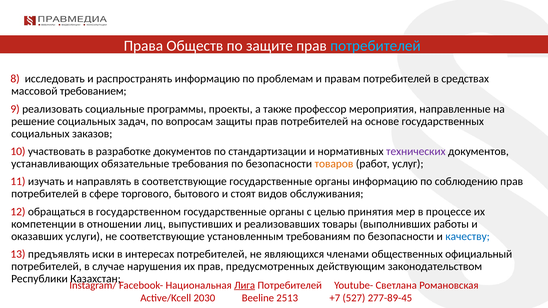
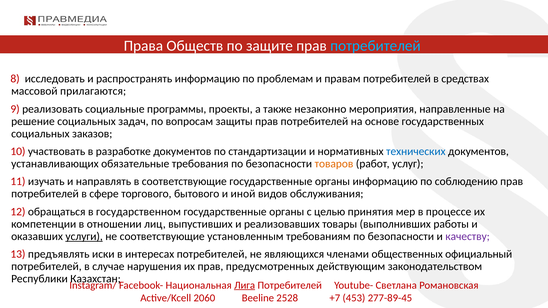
требованием: требованием -> прилагаются
профессор: профессор -> незаконно
технических colour: purple -> blue
стоят: стоят -> иной
услуги underline: none -> present
качеству colour: blue -> purple
2030: 2030 -> 2060
2513: 2513 -> 2528
527: 527 -> 453
